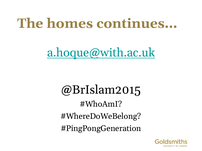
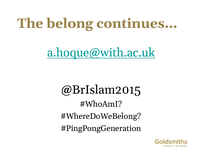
homes: homes -> belong
